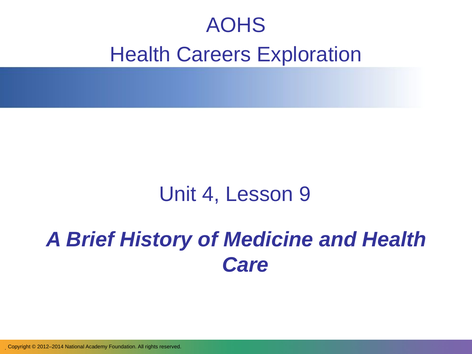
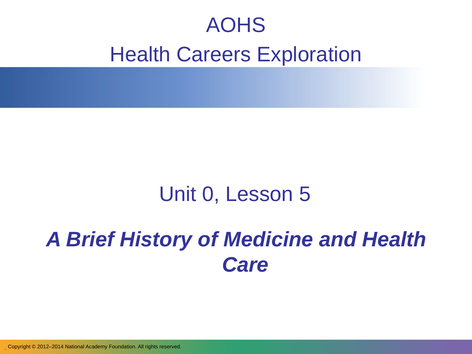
4: 4 -> 0
9: 9 -> 5
